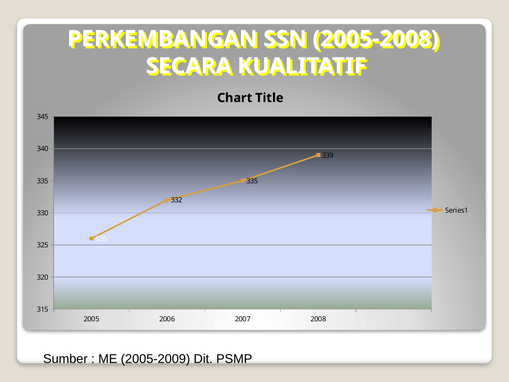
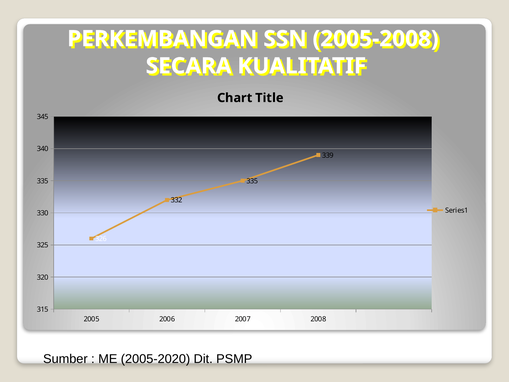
2005-2009: 2005-2009 -> 2005-2020
